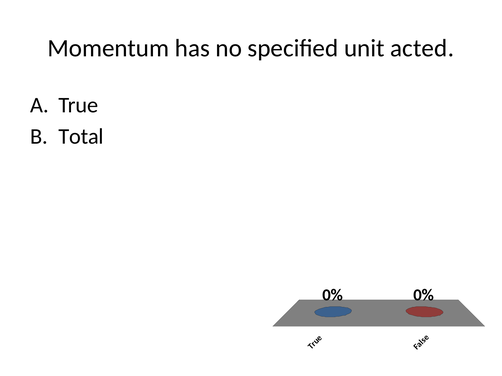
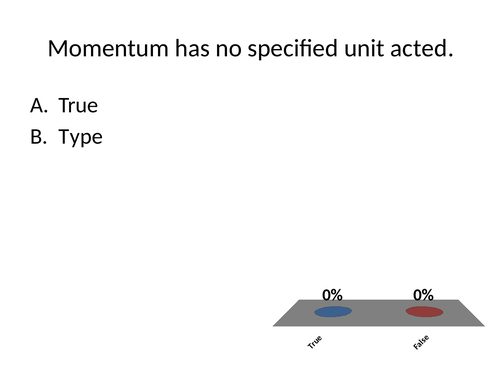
Total: Total -> Type
